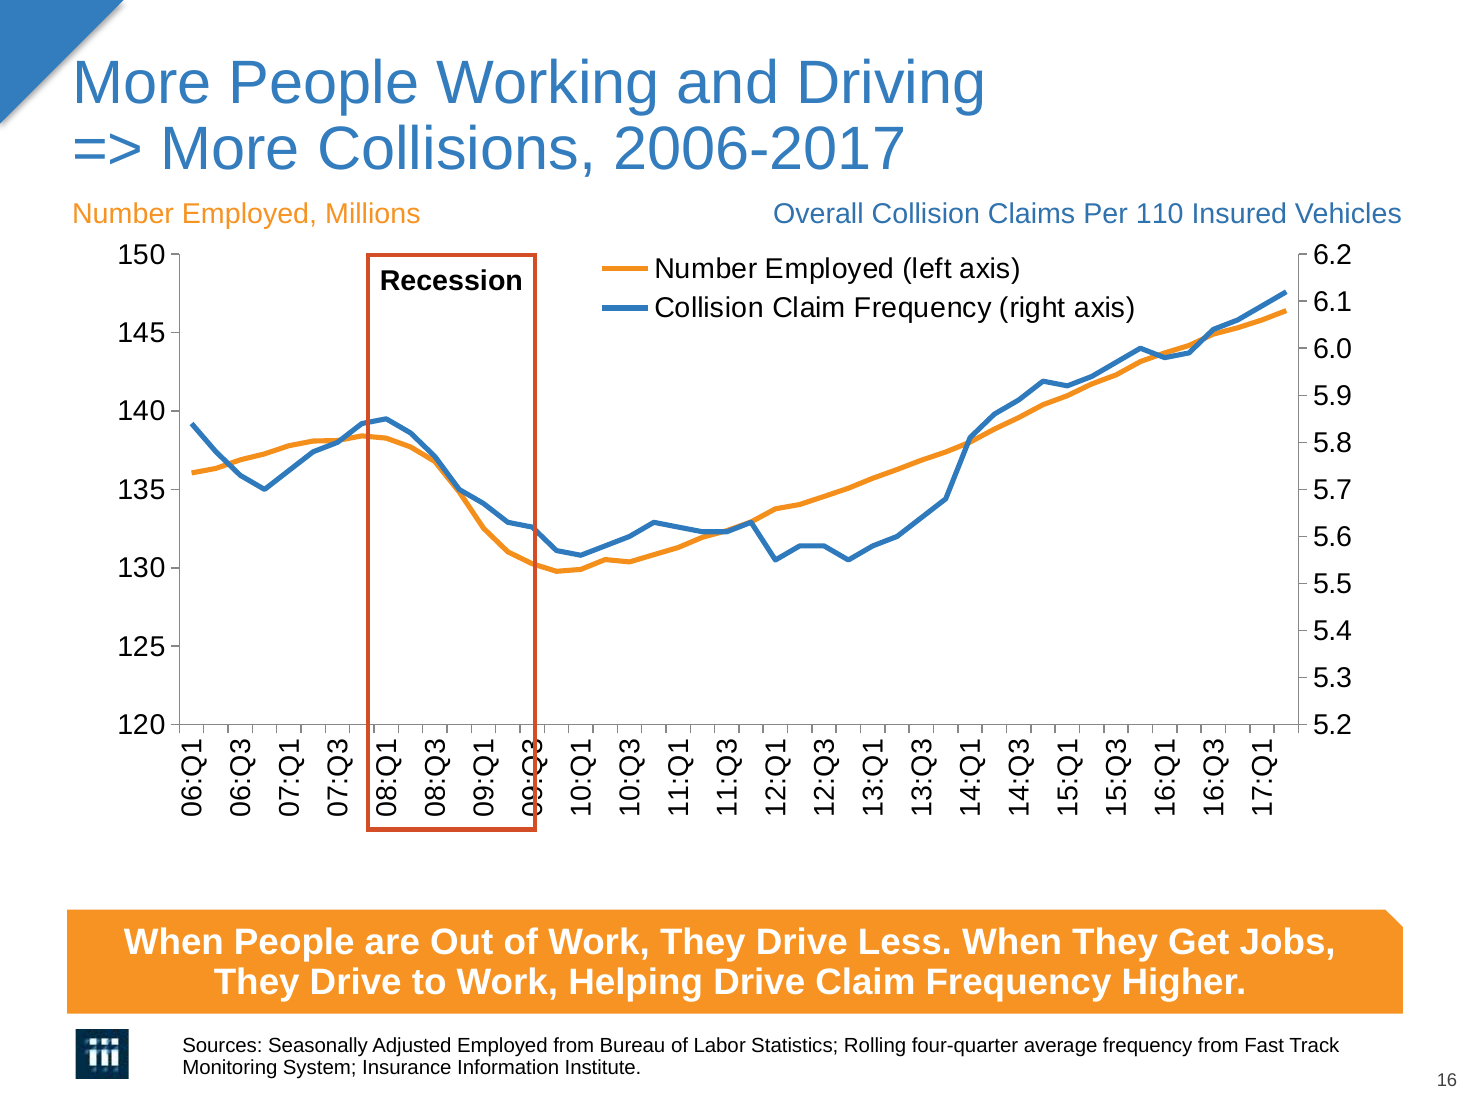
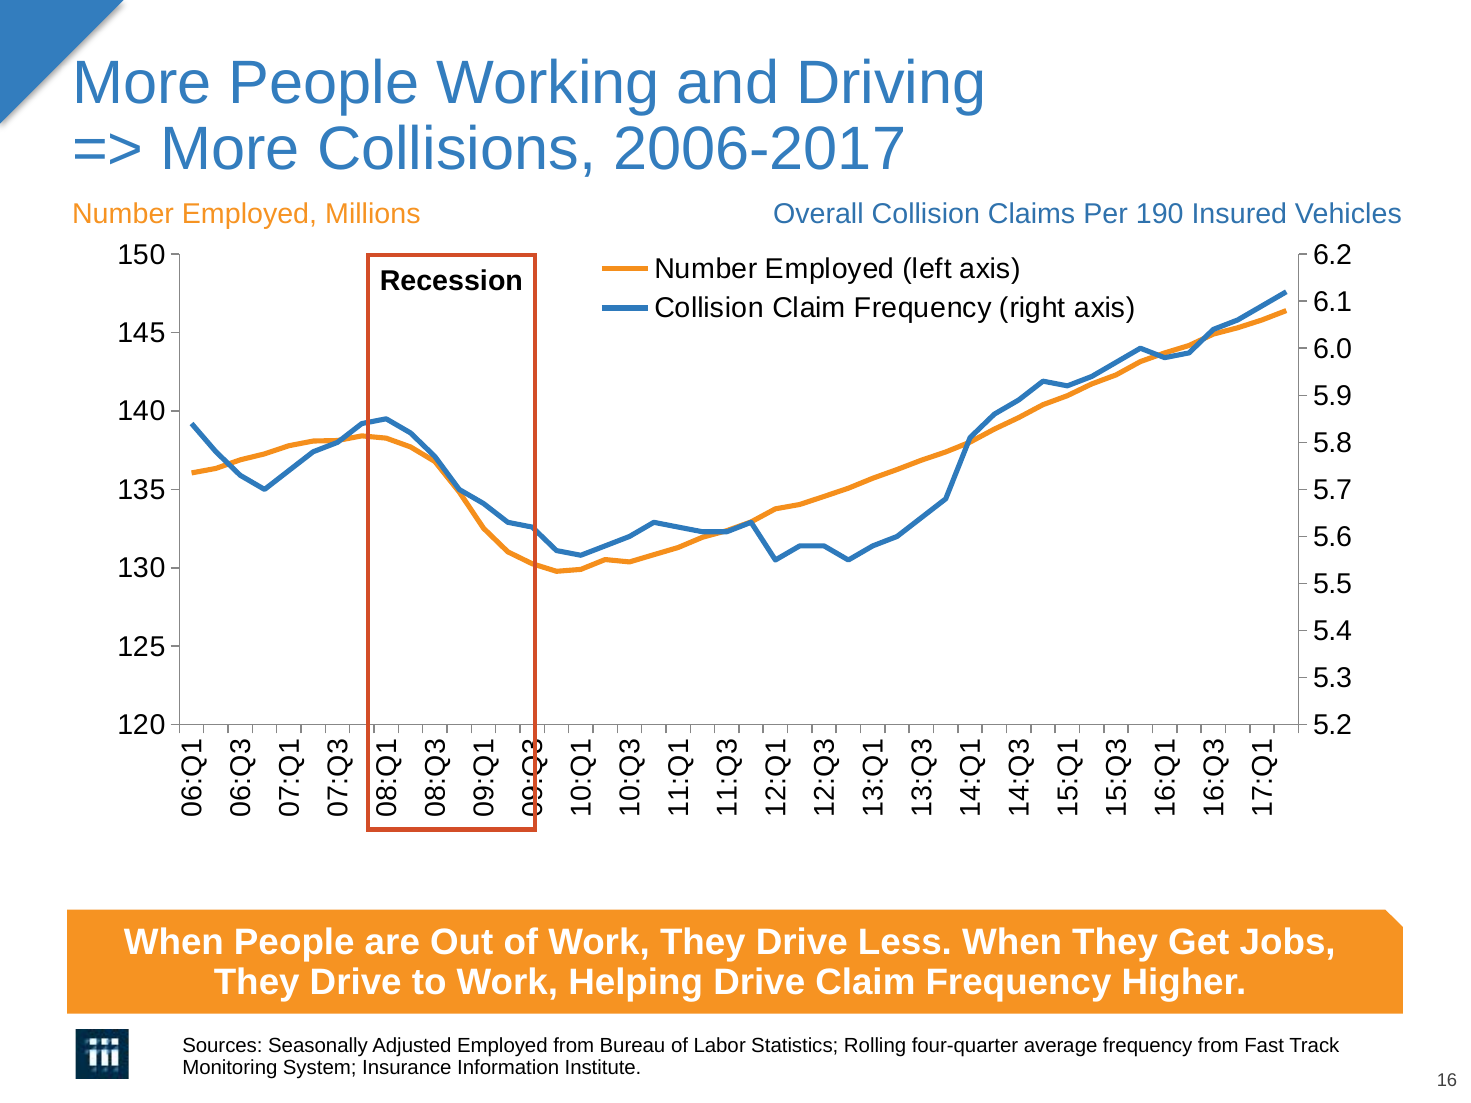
110: 110 -> 190
